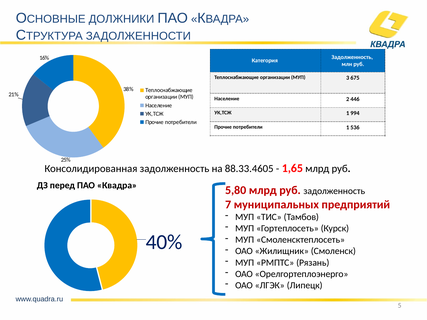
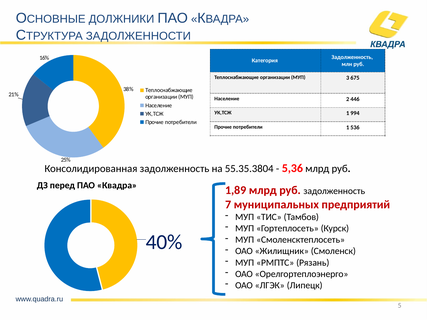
88.33.4605: 88.33.4605 -> 55.35.3804
1,65: 1,65 -> 5,36
5,80: 5,80 -> 1,89
